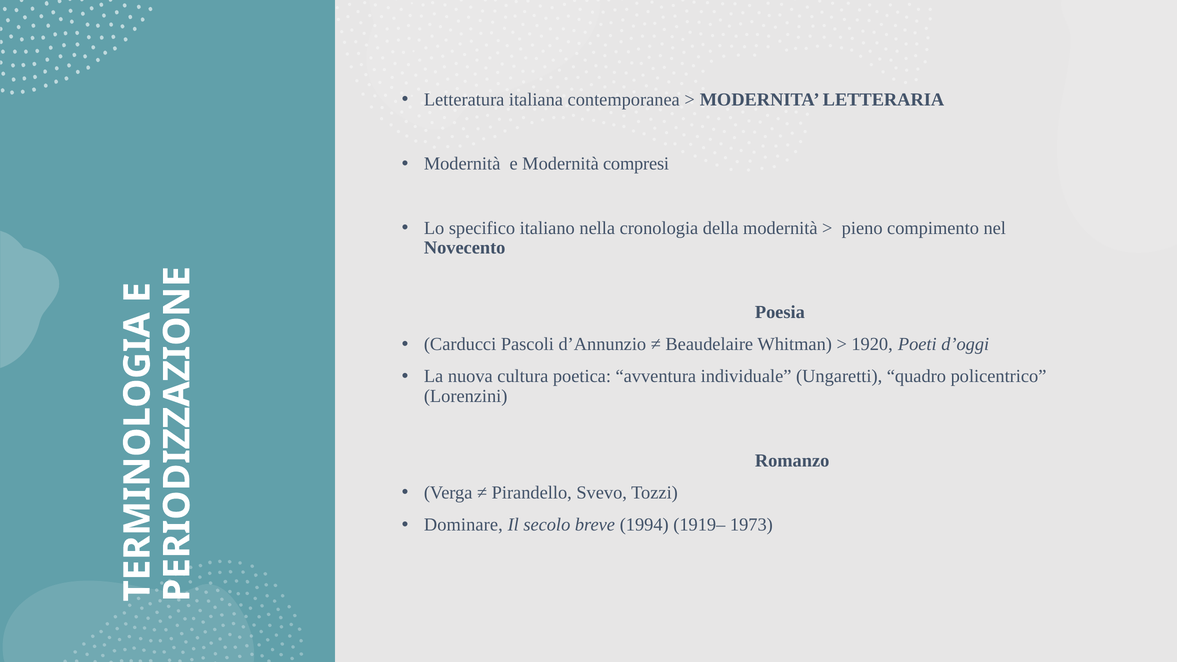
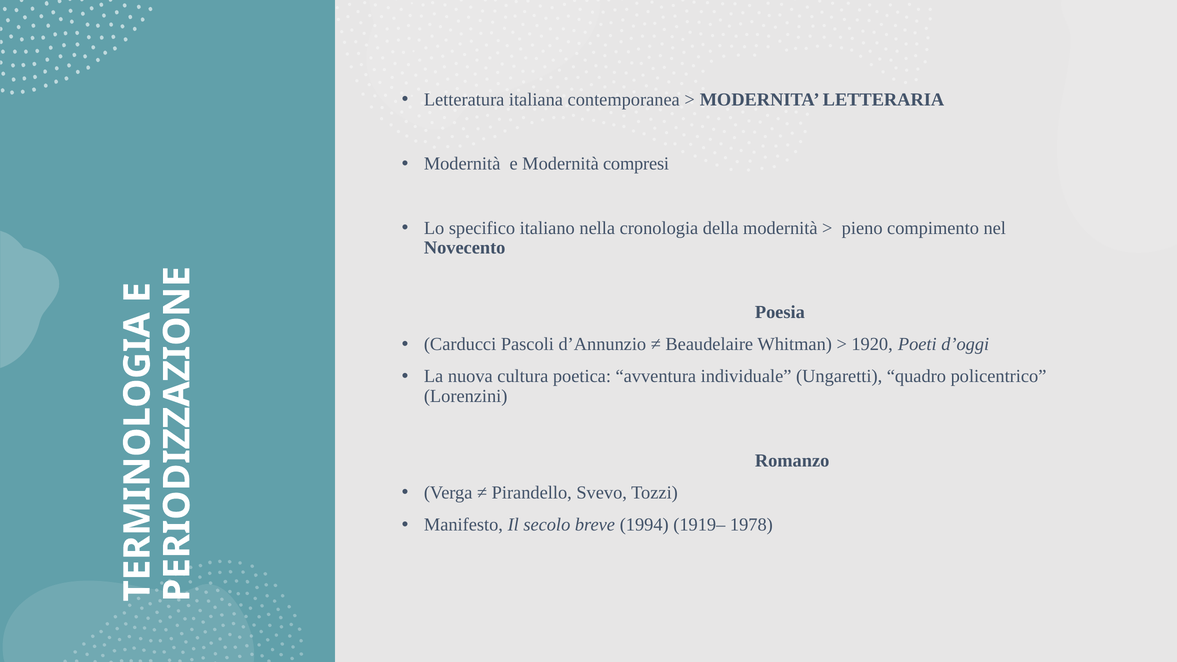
Dominare: Dominare -> Manifesto
1973: 1973 -> 1978
